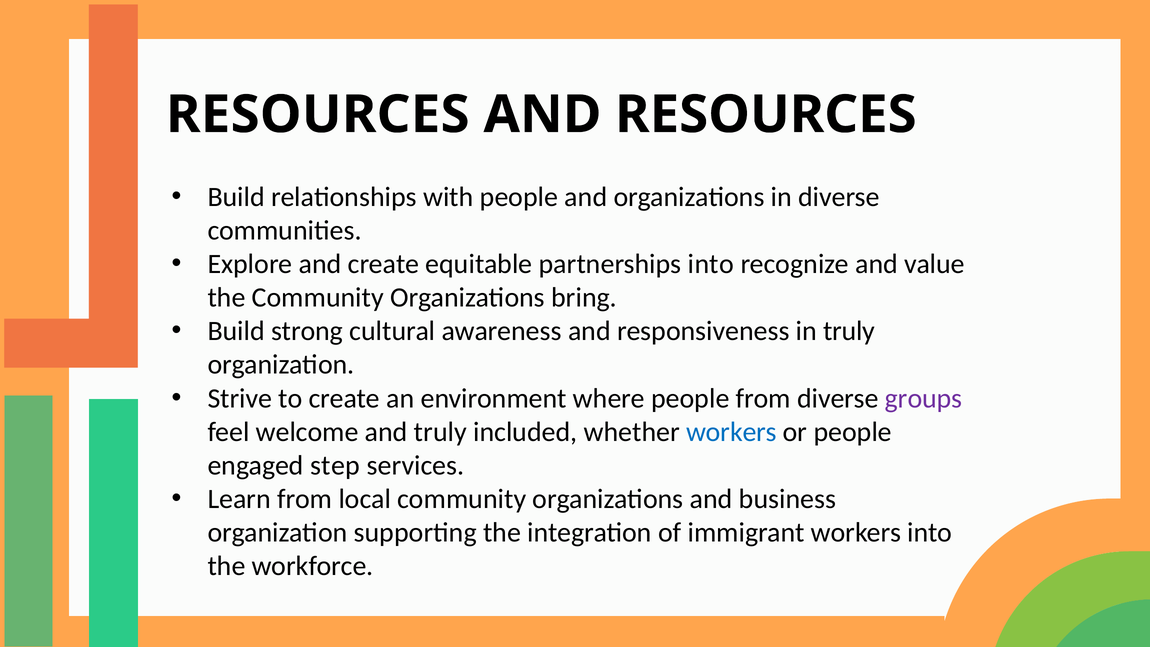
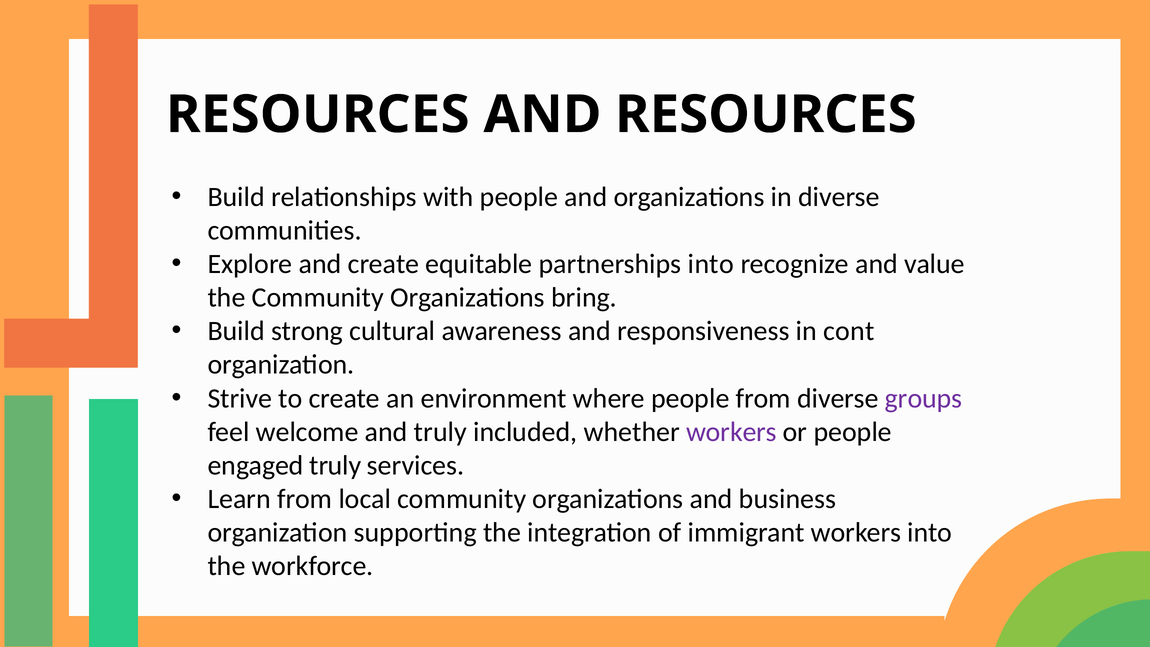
in truly: truly -> cont
workers at (731, 432) colour: blue -> purple
engaged step: step -> truly
